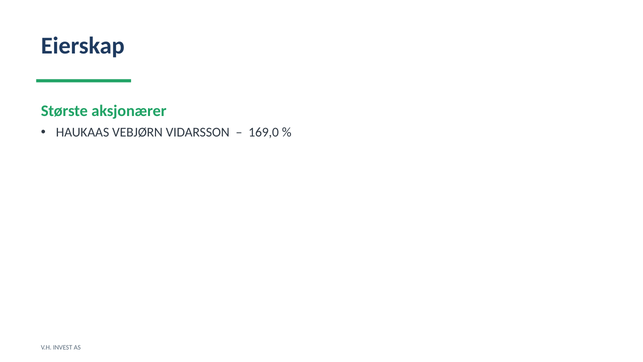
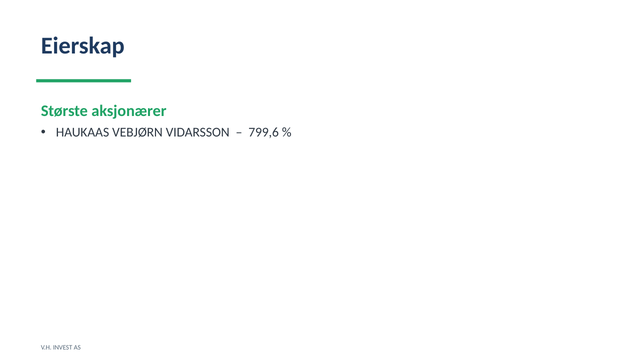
169,0: 169,0 -> 799,6
